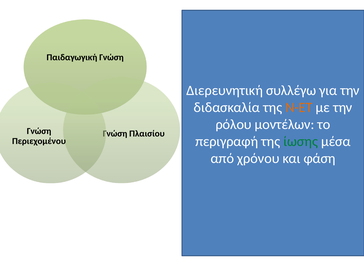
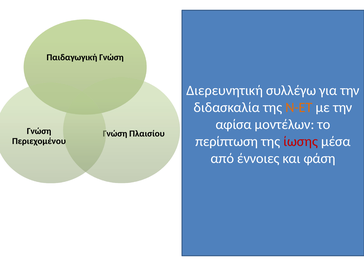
ρόλου: ρόλου -> αφίσα
περιγραφή: περιγραφή -> περίπτωση
ίωσης colour: green -> red
χρόνου: χρόνου -> έννοιες
